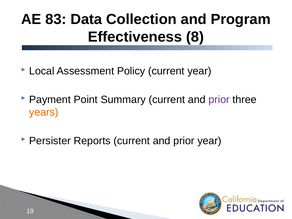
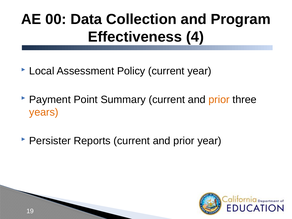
83: 83 -> 00
8: 8 -> 4
prior at (219, 100) colour: purple -> orange
